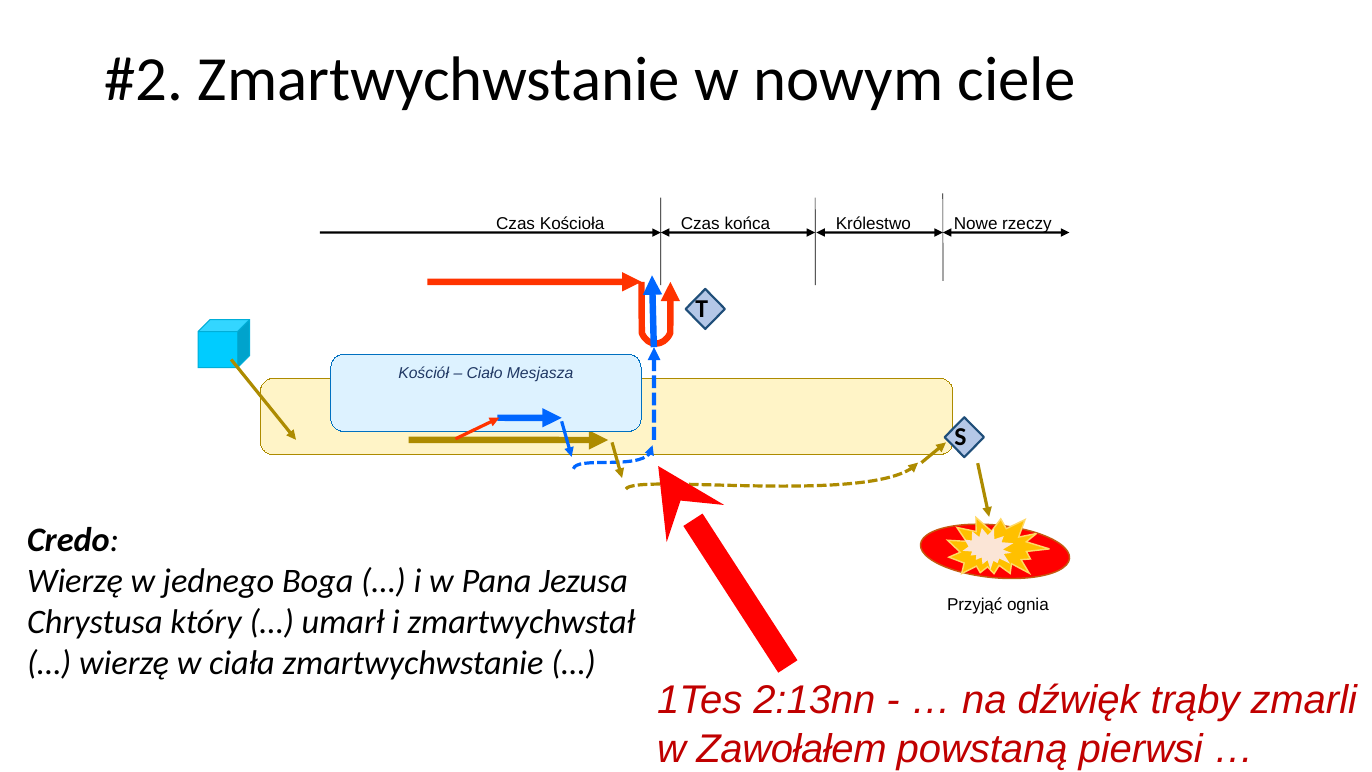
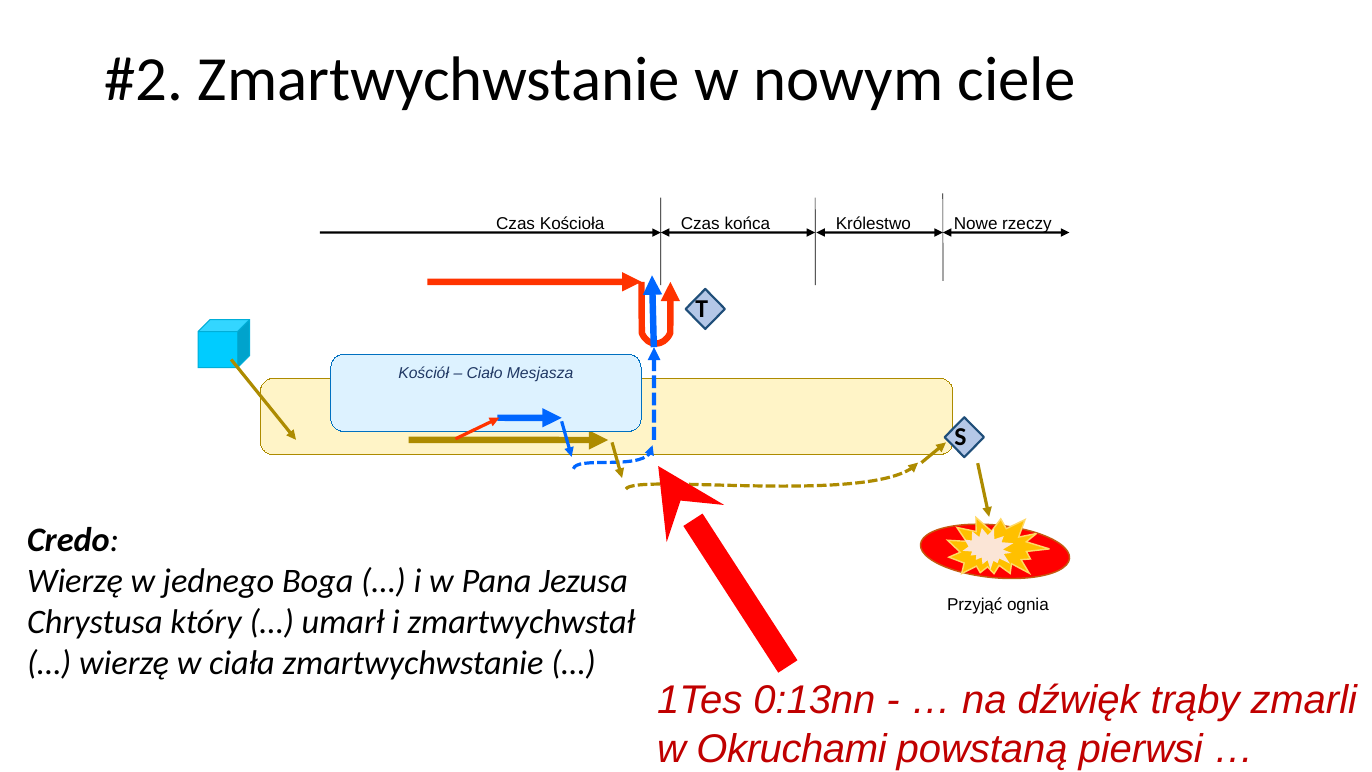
2:13nn: 2:13nn -> 0:13nn
Zawołałem: Zawołałem -> Okruchami
